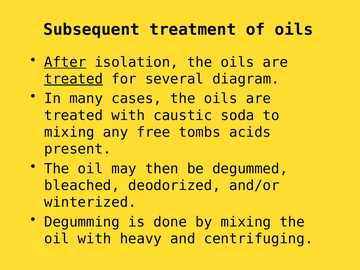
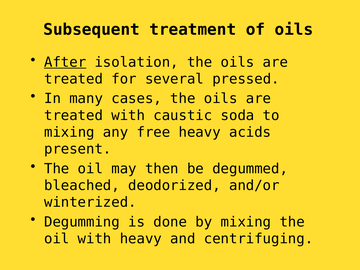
treated at (74, 79) underline: present -> none
diagram: diagram -> pressed
free tombs: tombs -> heavy
